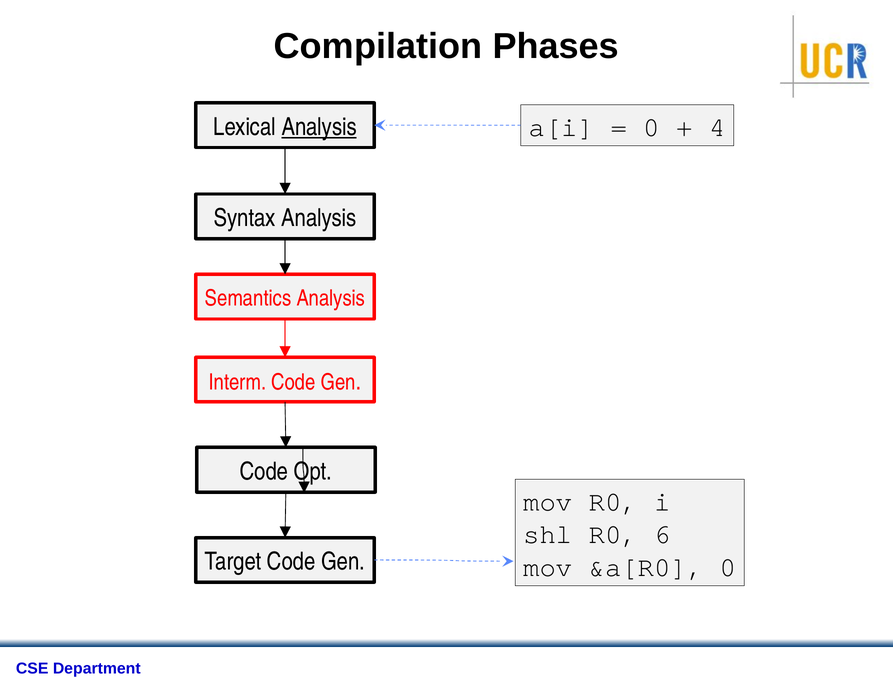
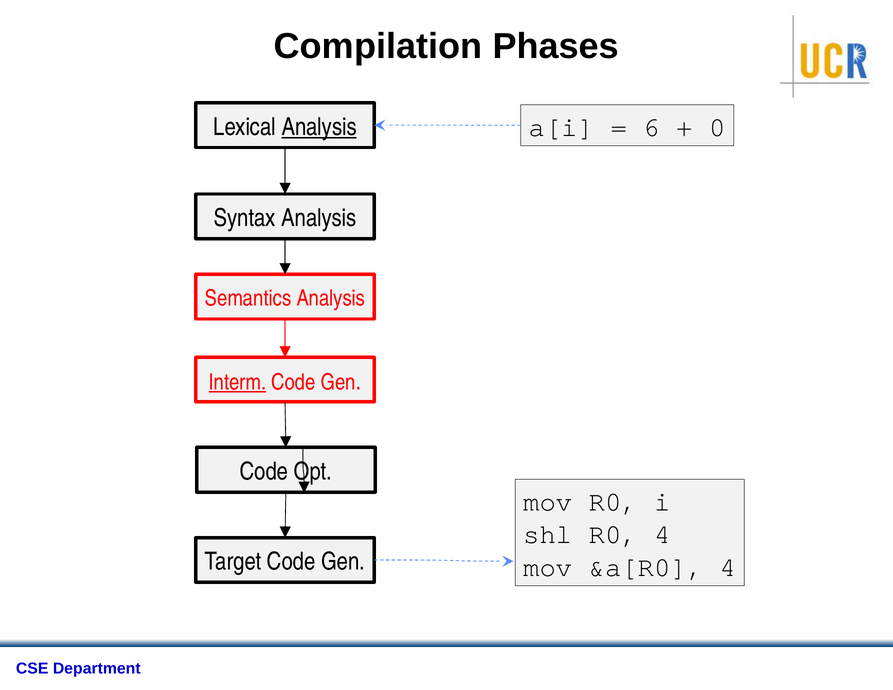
0 at (652, 127): 0 -> 6
4: 4 -> 0
Interm underline: none -> present
R0 6: 6 -> 4
&a[R0 0: 0 -> 4
